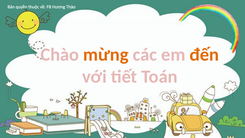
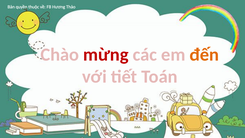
mừng colour: orange -> red
